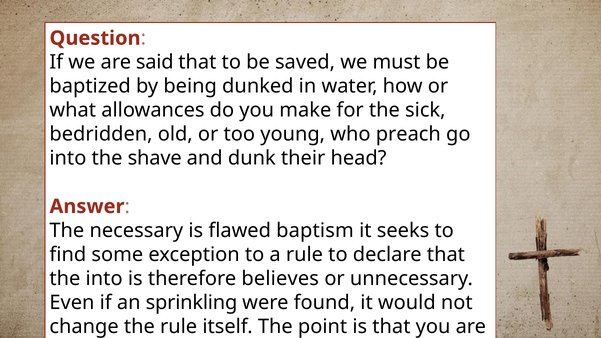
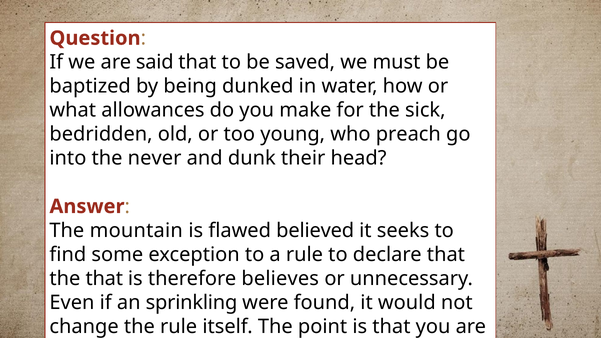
shave: shave -> never
necessary: necessary -> mountain
baptism: baptism -> believed
the into: into -> that
